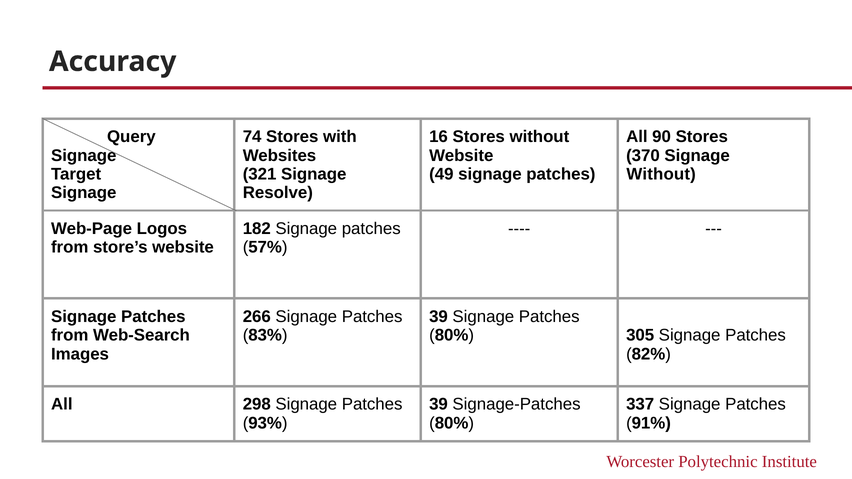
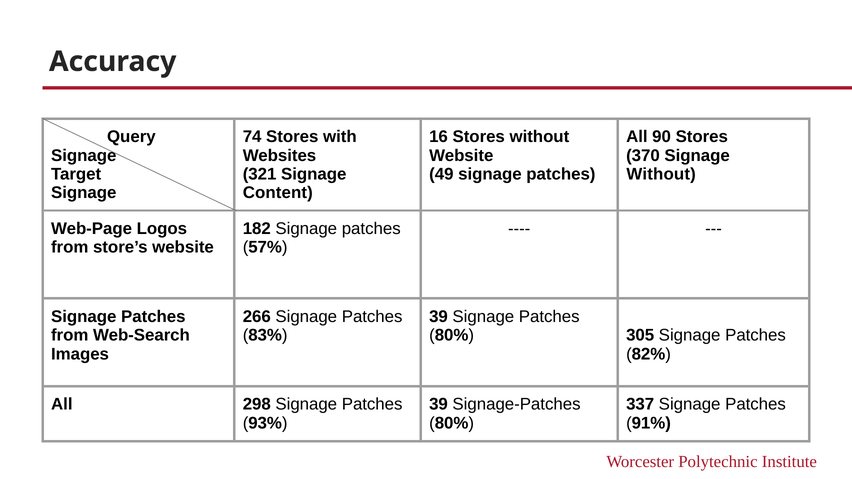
Resolve: Resolve -> Content
